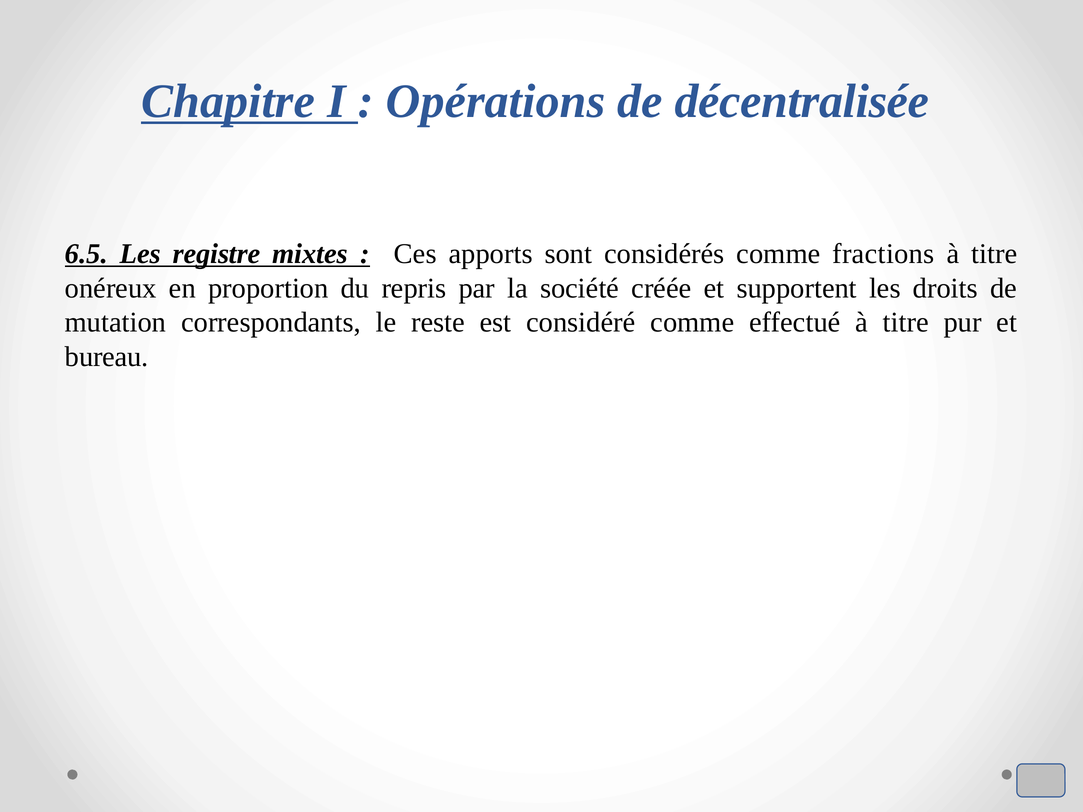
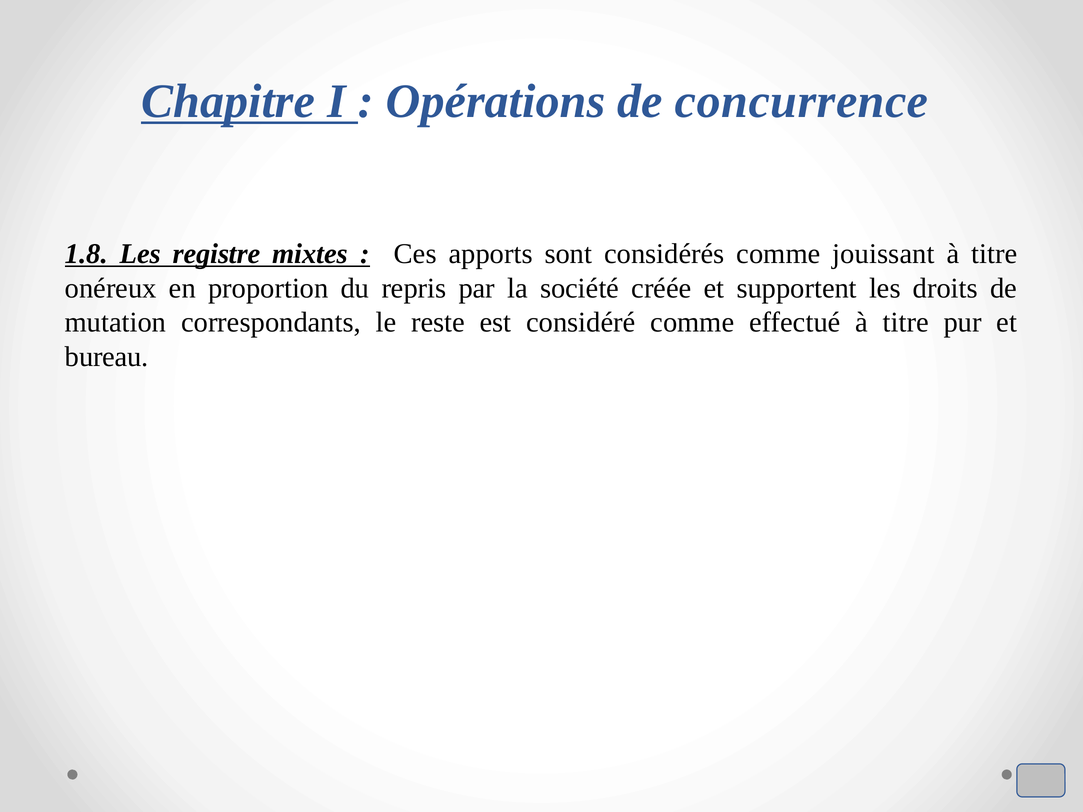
décentralisée: décentralisée -> concurrence
6.5: 6.5 -> 1.8
fractions: fractions -> jouissant
